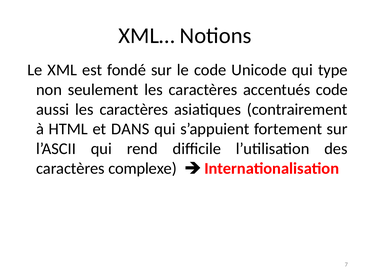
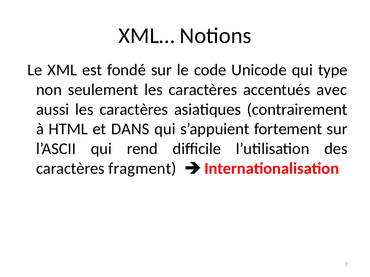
accentués code: code -> avec
complexe: complexe -> fragment
